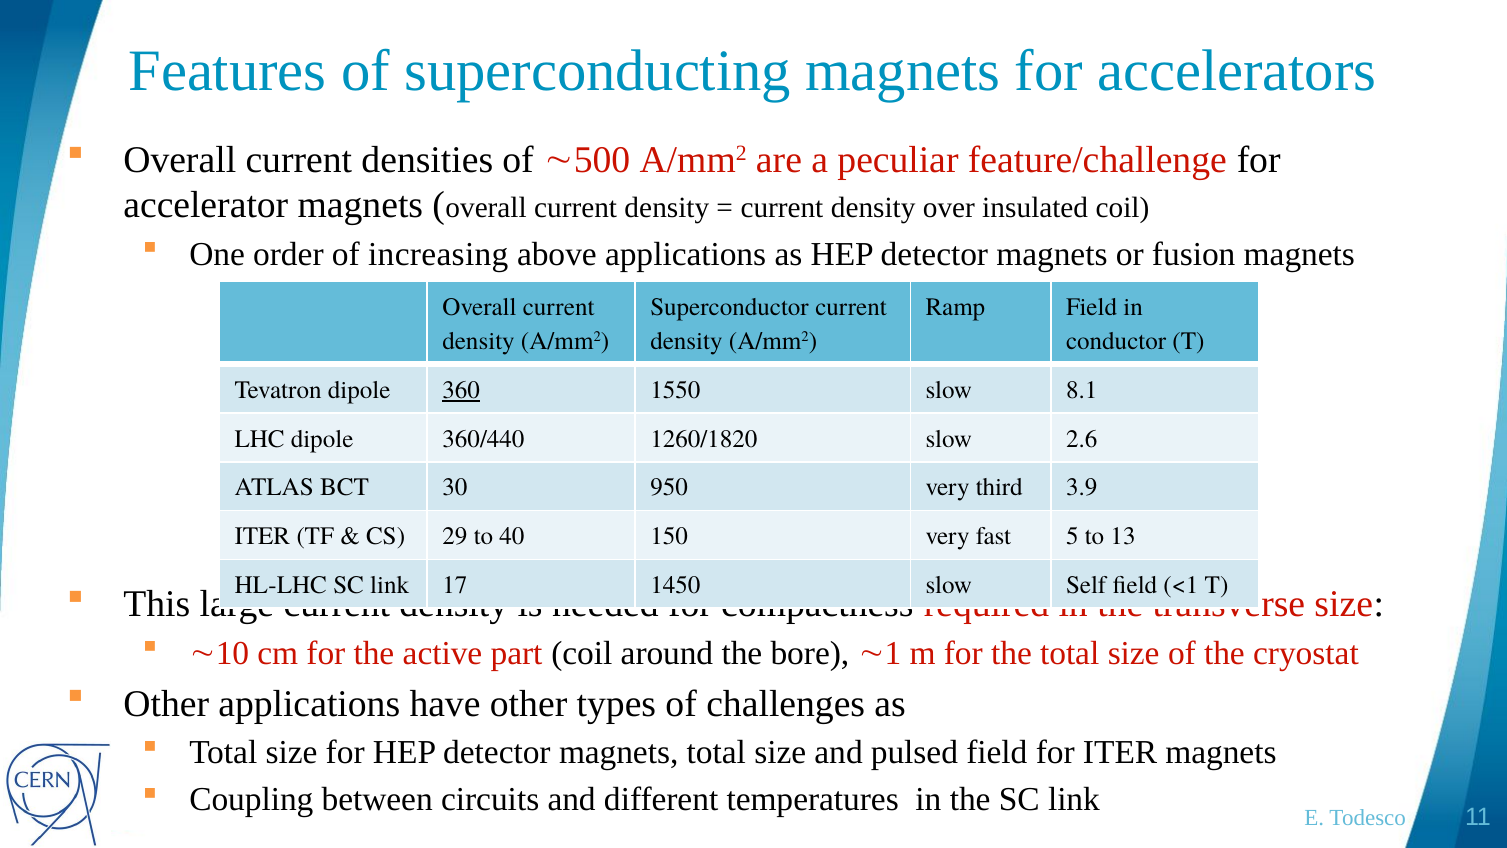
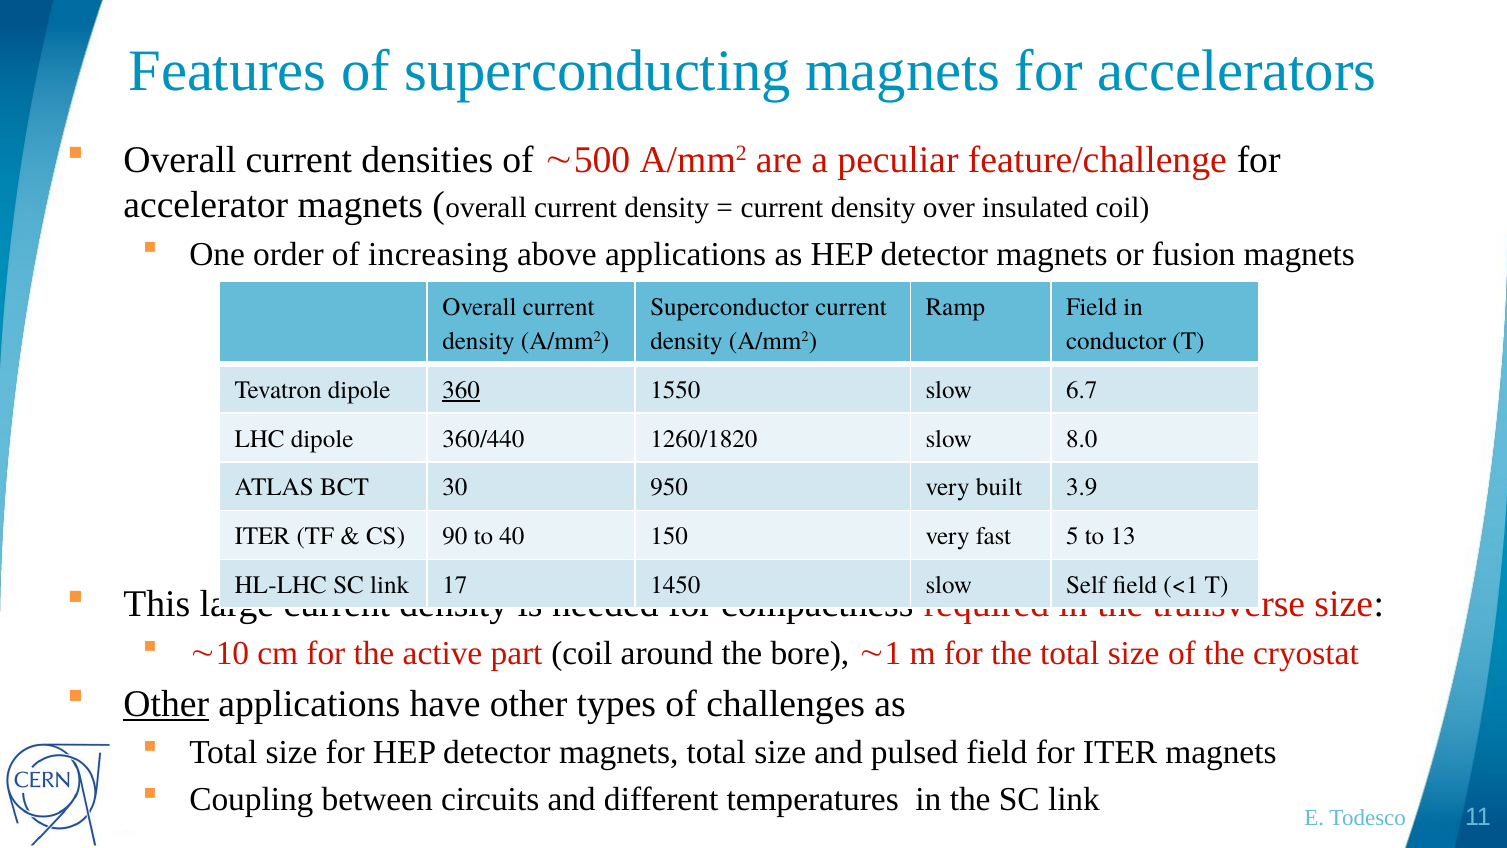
8.1: 8.1 -> 6.7
2.6: 2.6 -> 8.0
third: third -> built
29: 29 -> 90
Other at (166, 703) underline: none -> present
